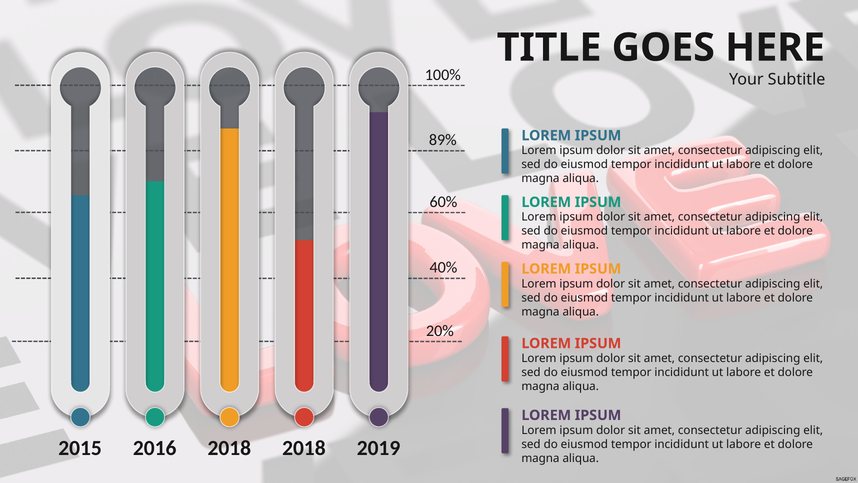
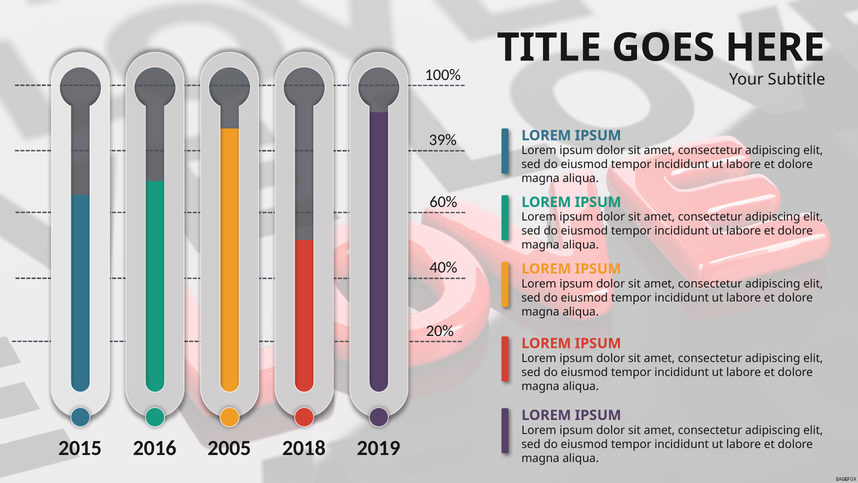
89%: 89% -> 39%
2016 2018: 2018 -> 2005
